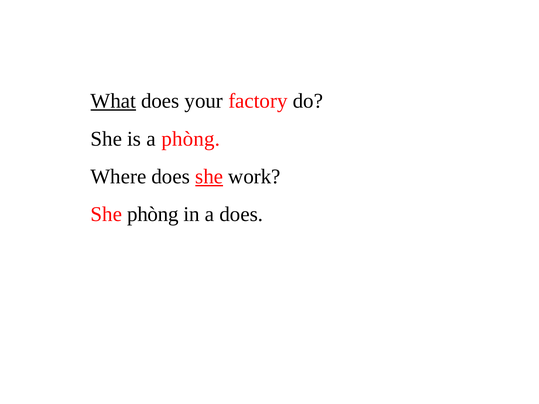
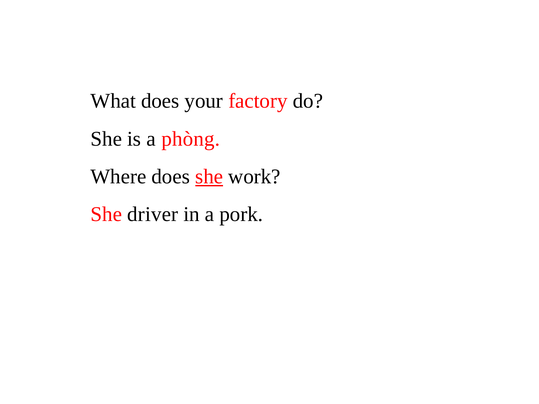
What underline: present -> none
She phòng: phòng -> driver
a does: does -> pork
